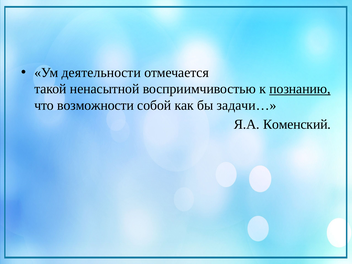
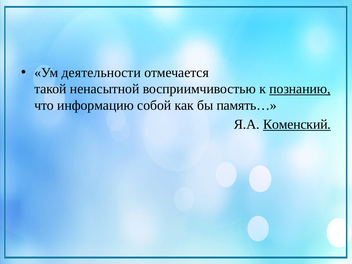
возможности: возможности -> информацию
задачи…: задачи… -> память…
Коменский underline: none -> present
